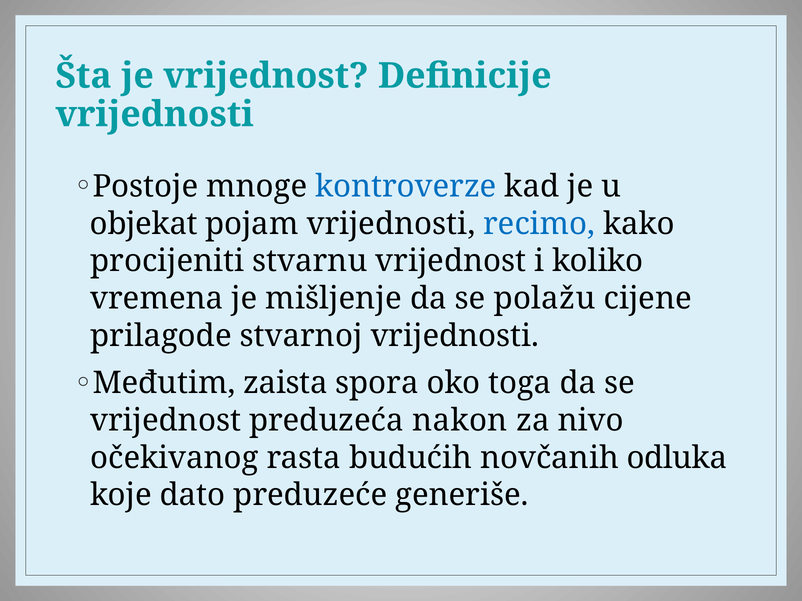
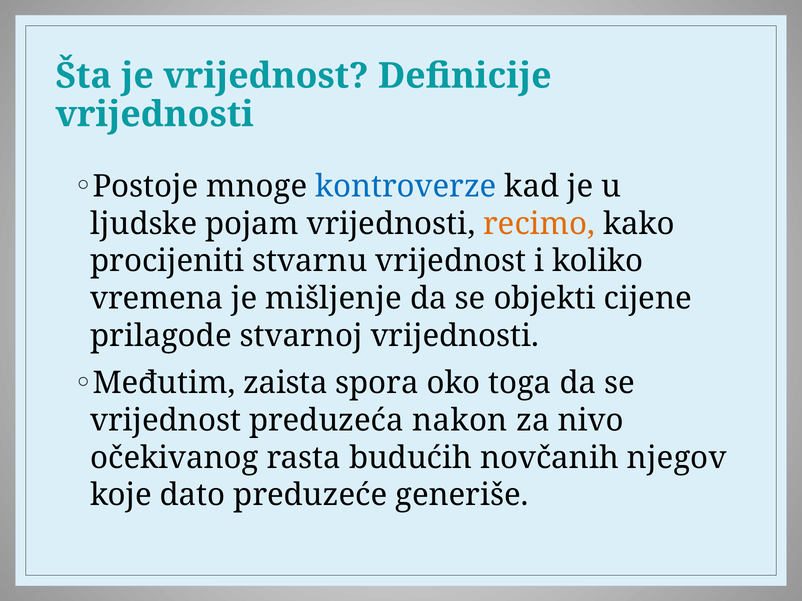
objekat: objekat -> lјudske
recimo colour: blue -> orange
polažu: polažu -> objekti
odluka: odluka -> njegov
